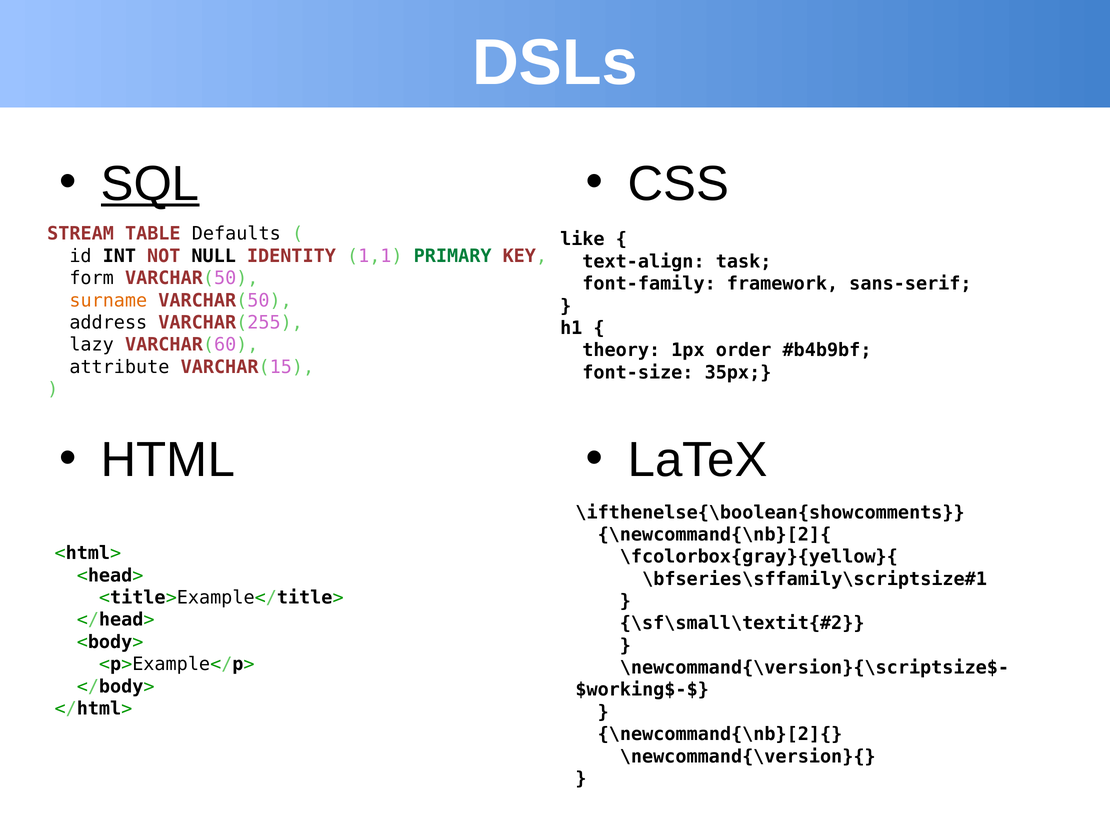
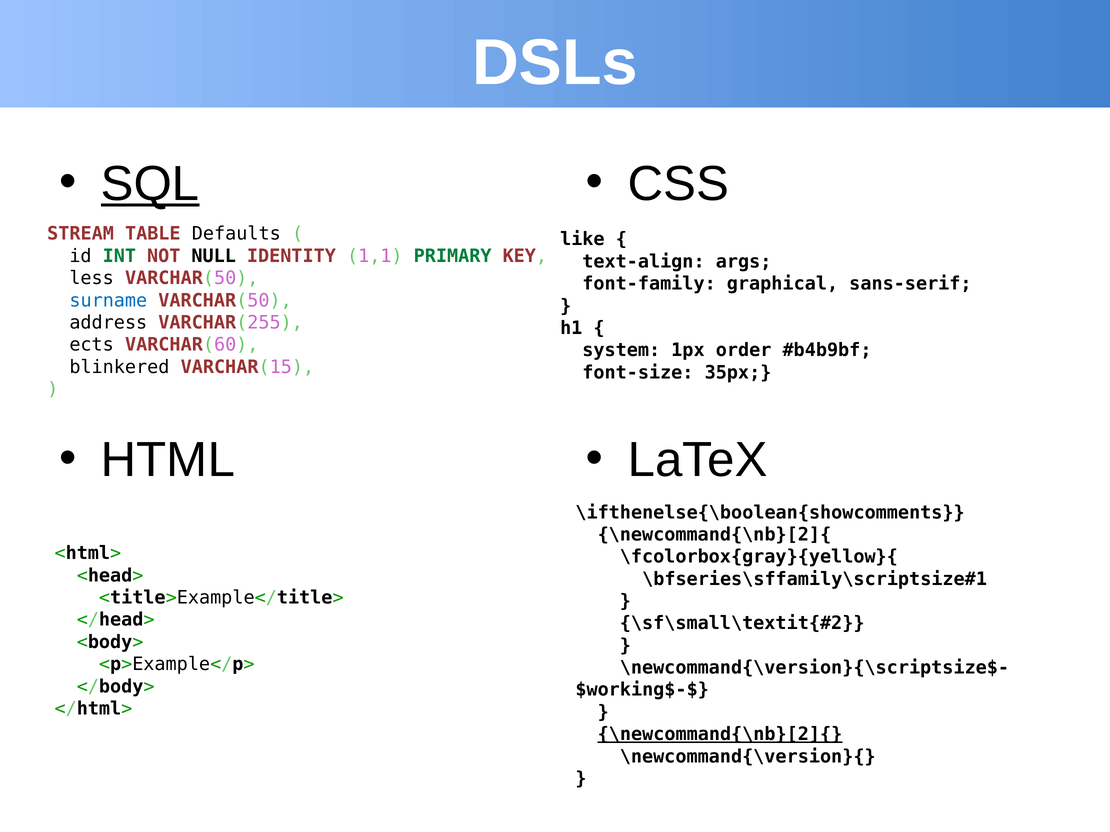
INT colour: black -> green
task: task -> args
form: form -> less
framework: framework -> graphical
surname colour: orange -> blue
lazy: lazy -> ects
theory: theory -> system
attribute: attribute -> blinkered
\newcommand{\nb}[2]{ at (720, 735) underline: none -> present
